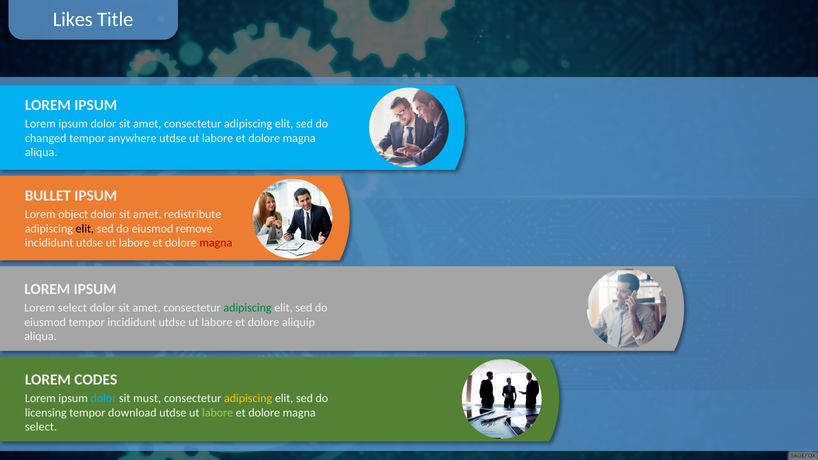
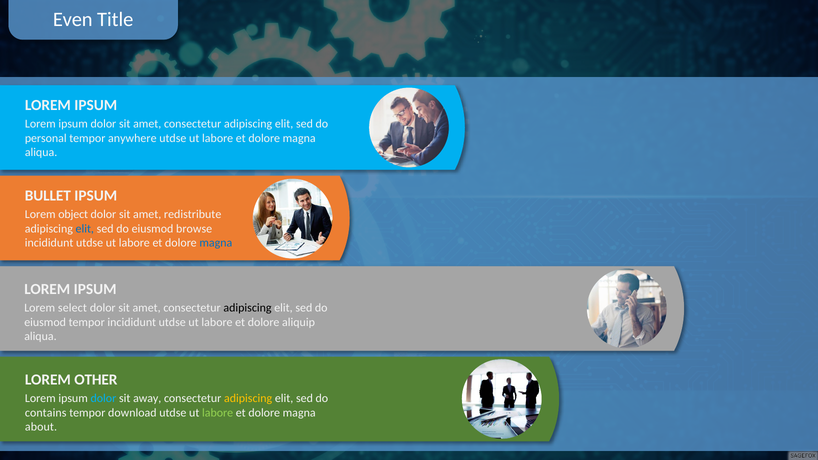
Likes: Likes -> Even
changed: changed -> personal
elit at (85, 229) colour: black -> blue
remove: remove -> browse
magna at (216, 243) colour: red -> blue
adipiscing at (248, 308) colour: green -> black
CODES: CODES -> OTHER
must: must -> away
licensing: licensing -> contains
select at (41, 427): select -> about
